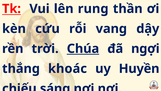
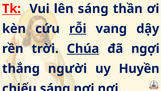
lên rung: rung -> sáng
rỗi underline: none -> present
khoác: khoác -> người
